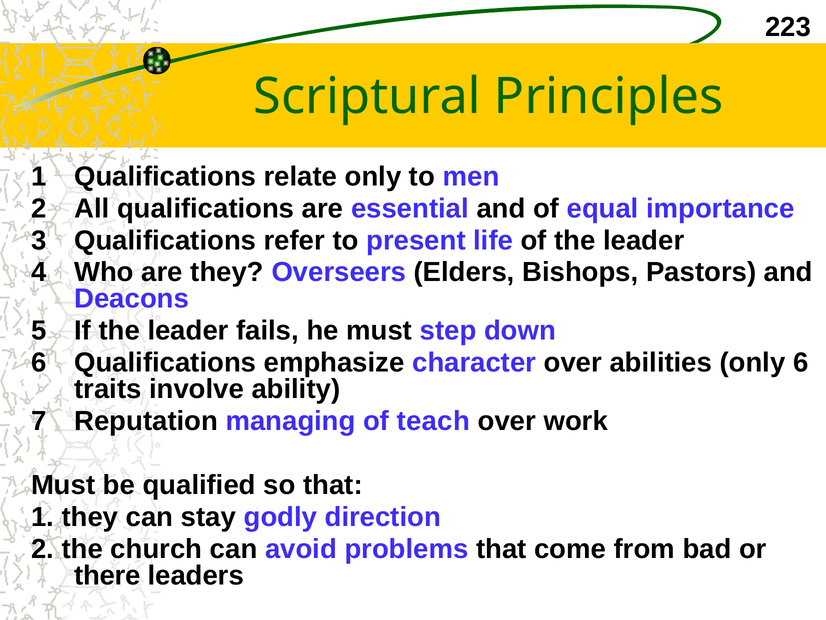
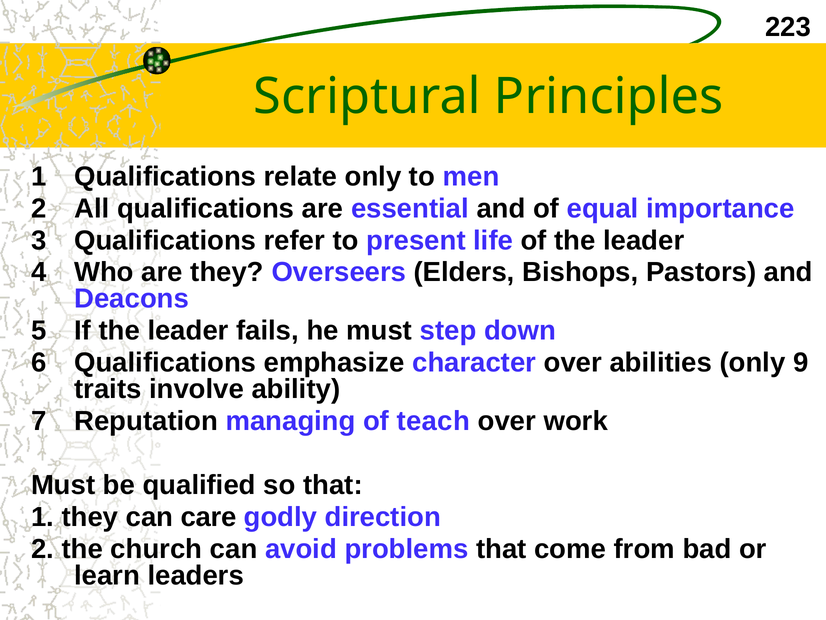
only 6: 6 -> 9
stay: stay -> care
there: there -> learn
